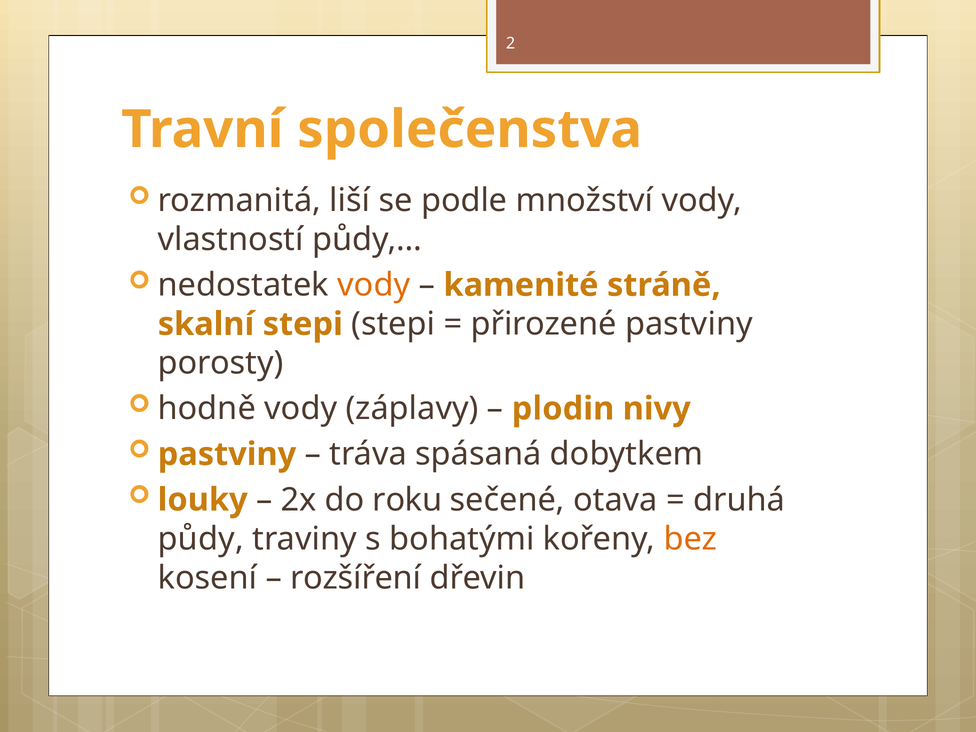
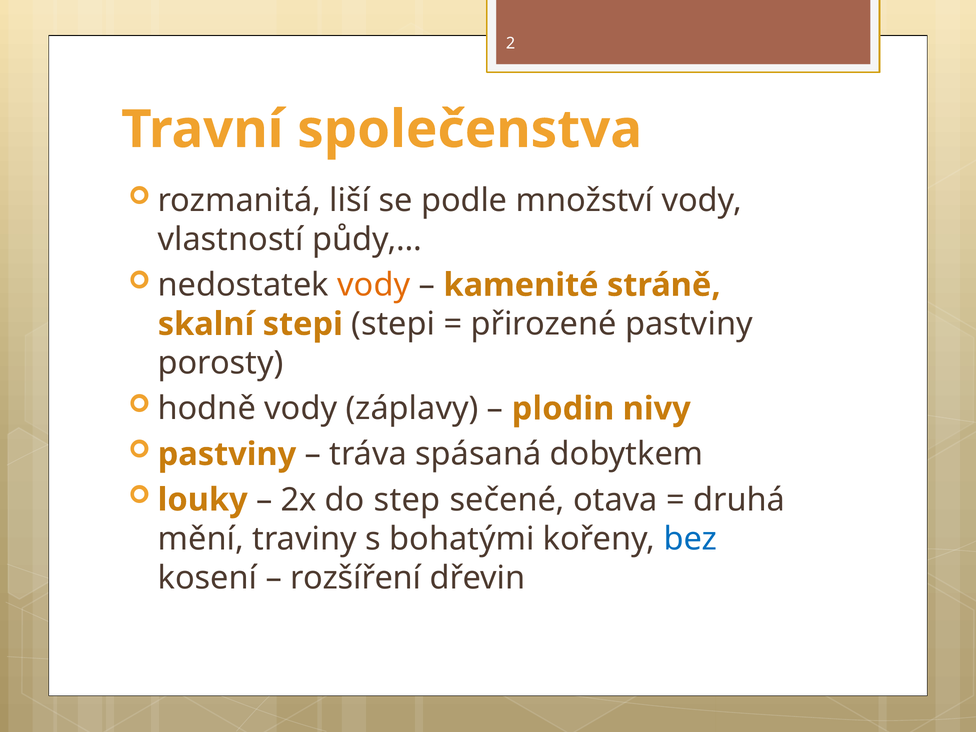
roku: roku -> step
půdy: půdy -> mění
bez colour: orange -> blue
